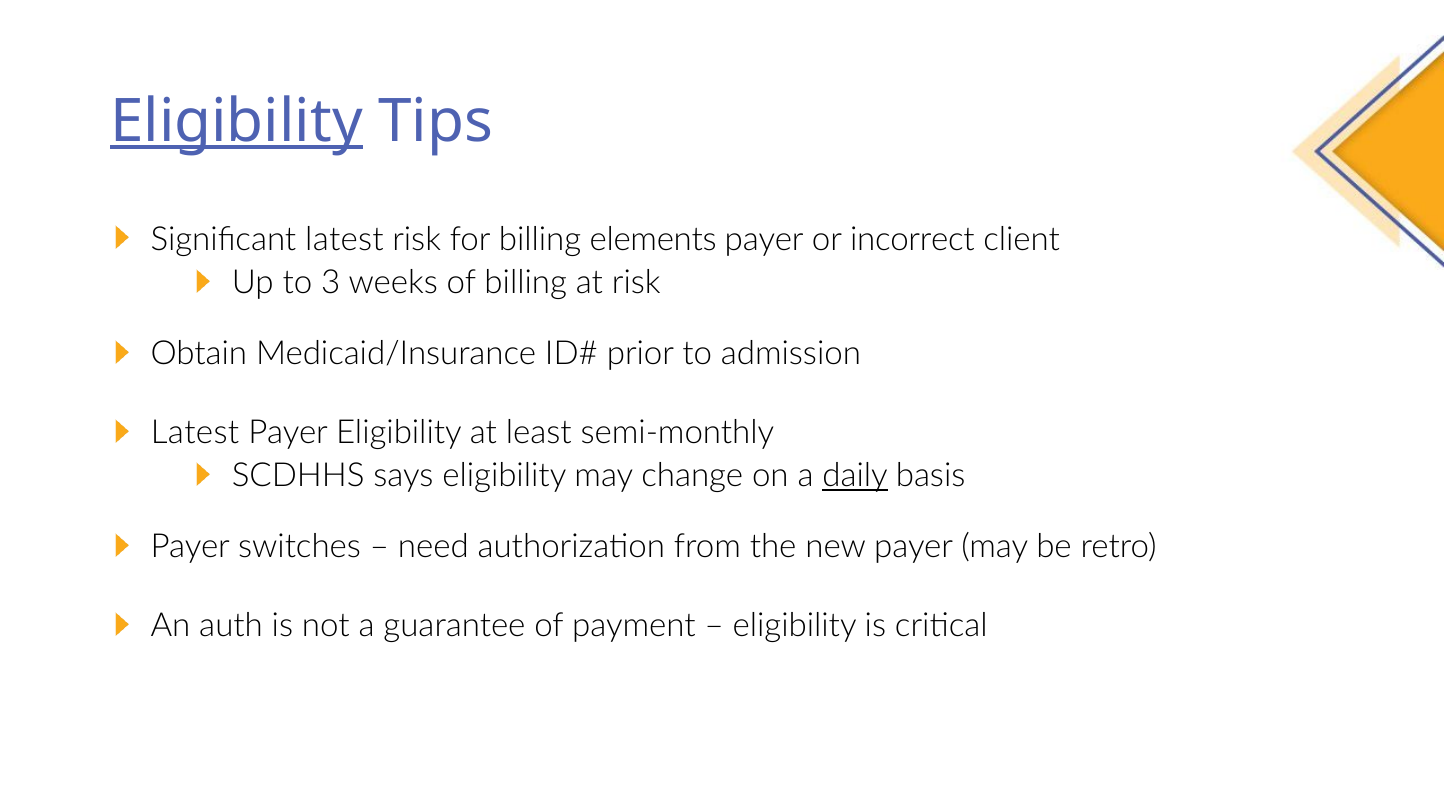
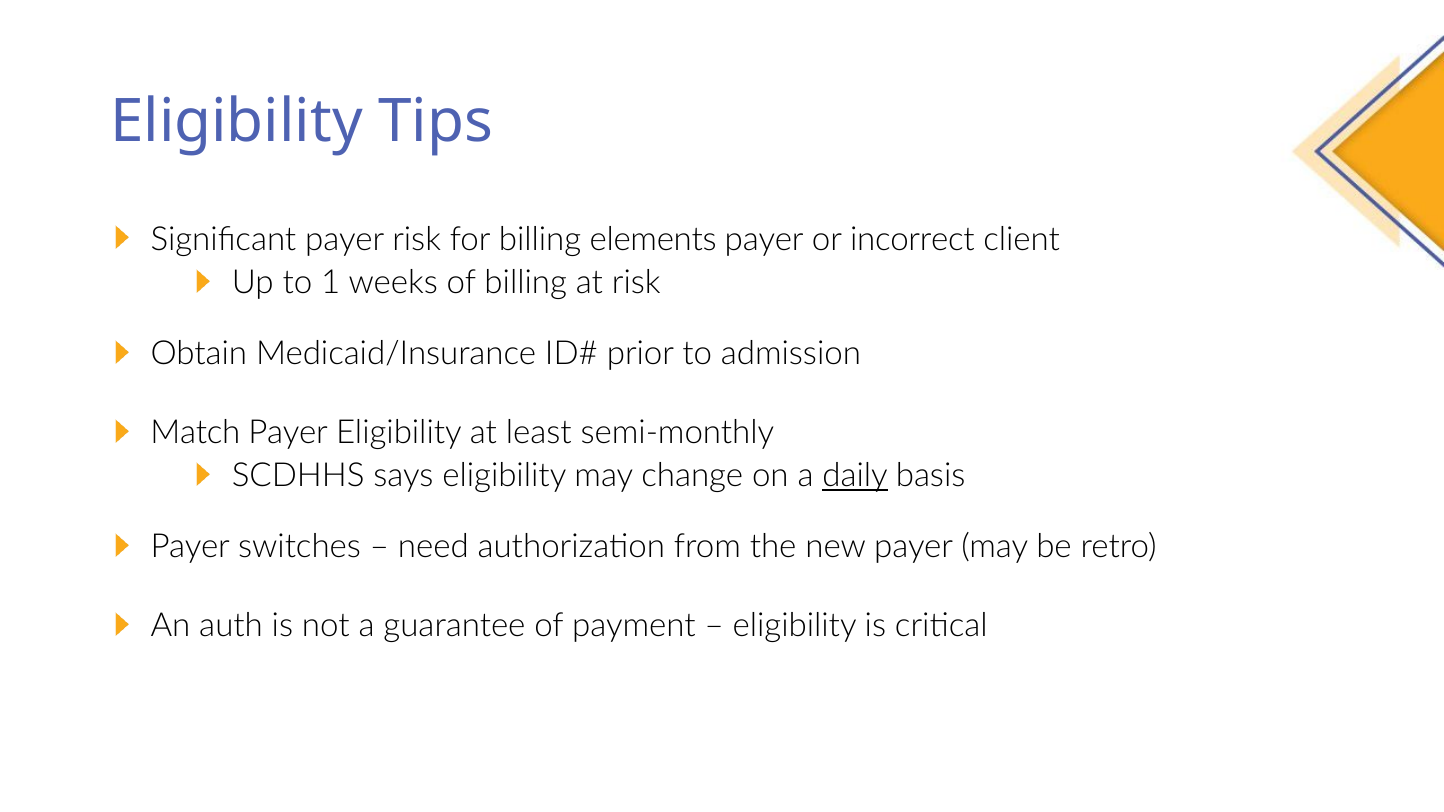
Eligibility at (236, 121) underline: present -> none
Significant latest: latest -> payer
3: 3 -> 1
Latest at (195, 433): Latest -> Match
